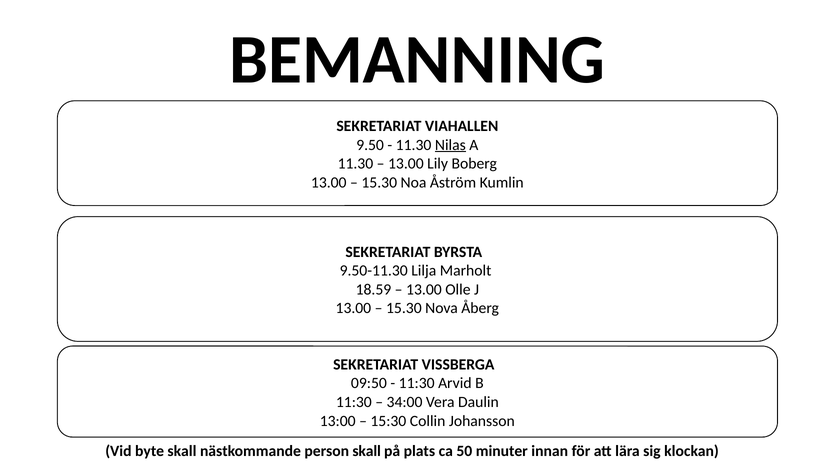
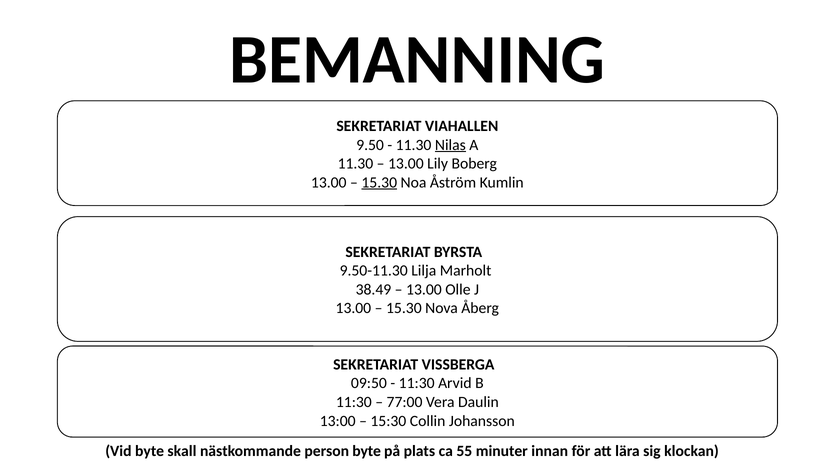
15.30 at (379, 182) underline: none -> present
18.59: 18.59 -> 38.49
34:00: 34:00 -> 77:00
person skall: skall -> byte
50: 50 -> 55
